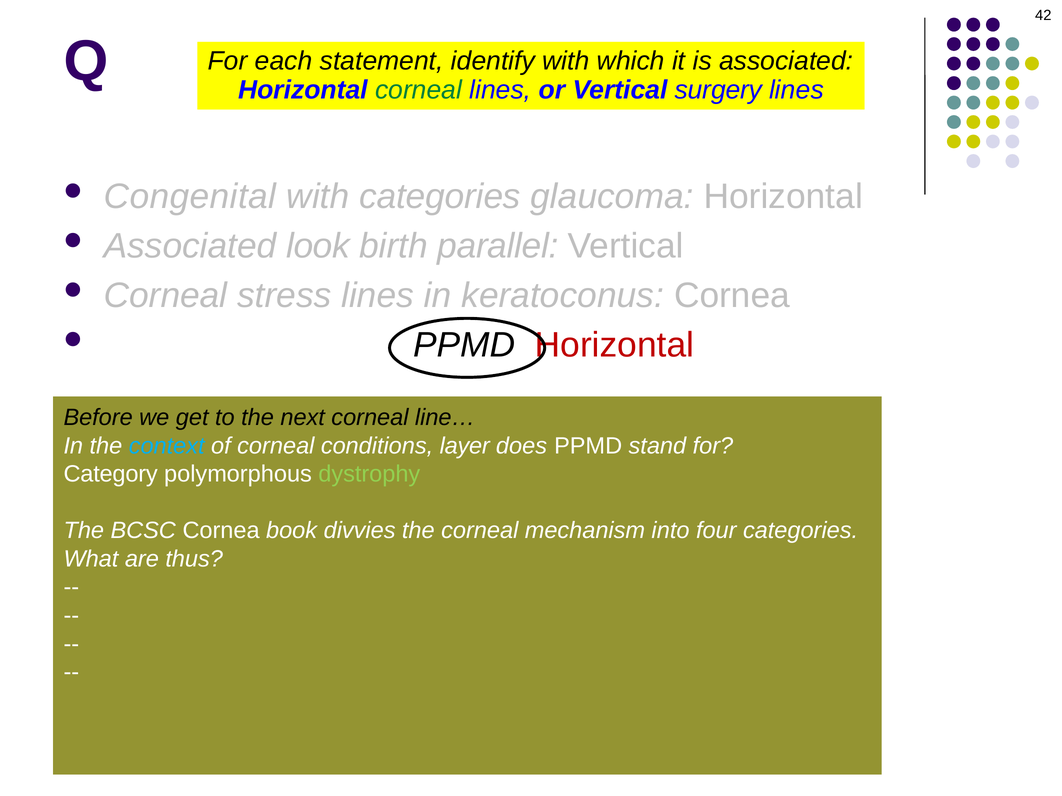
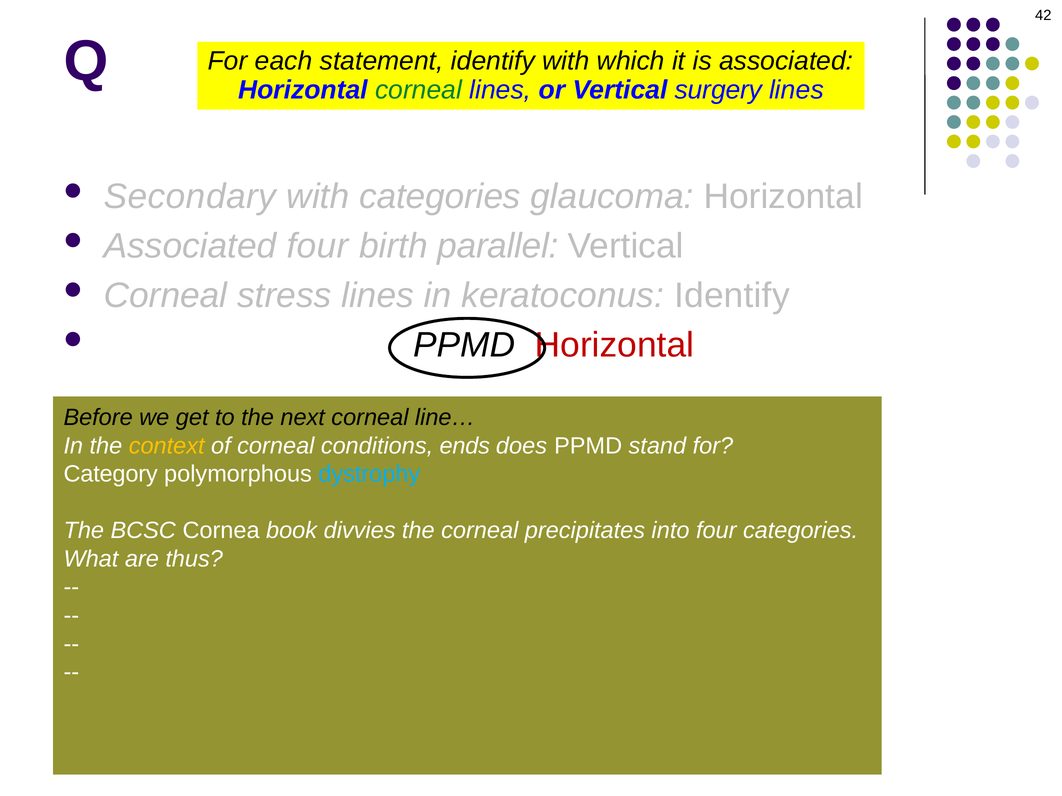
Congenital: Congenital -> Secondary
Associated look: look -> four
keratoconus Cornea: Cornea -> Identify
context colour: light blue -> yellow
layer: layer -> ends
dystrophy colour: light green -> light blue
mechanism: mechanism -> precipitates
